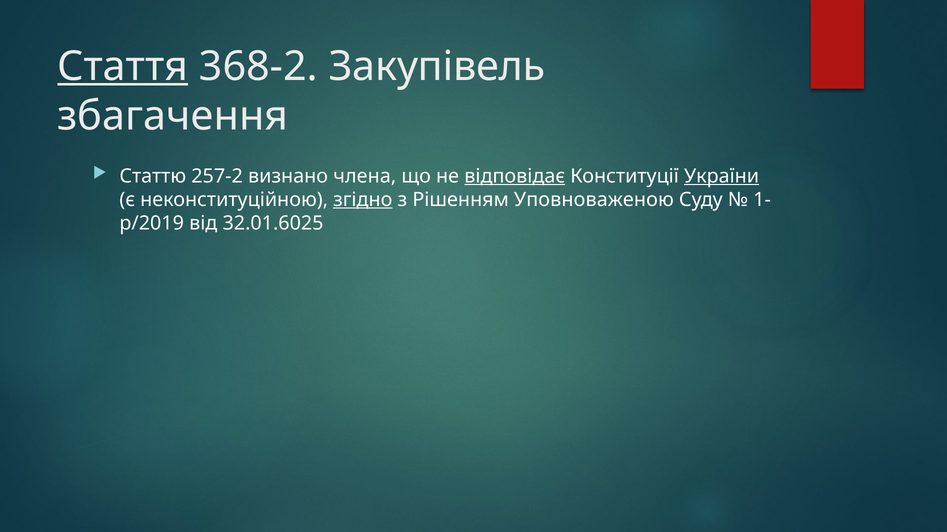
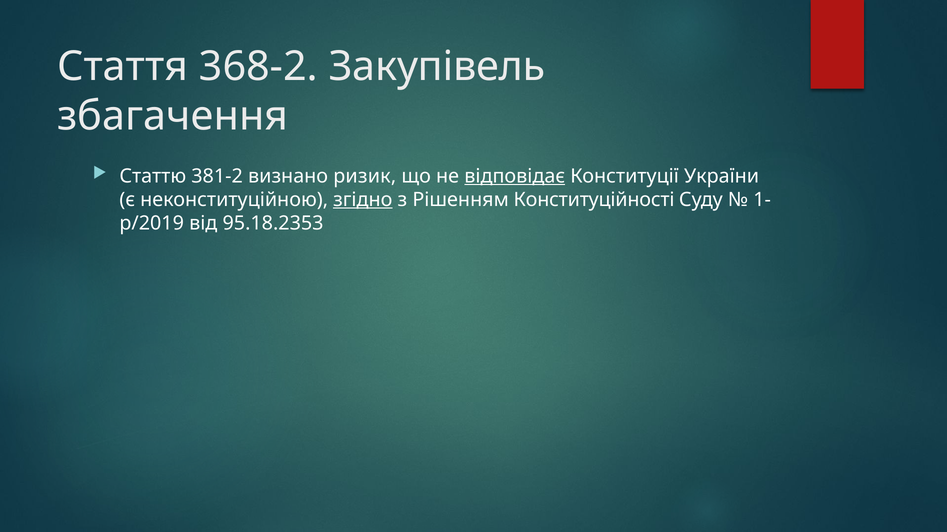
Стаття underline: present -> none
257-2: 257-2 -> 381-2
члена: члена -> ризик
України underline: present -> none
Уповноваженою: Уповноваженою -> Конституційності
32.01.6025: 32.01.6025 -> 95.18.2353
